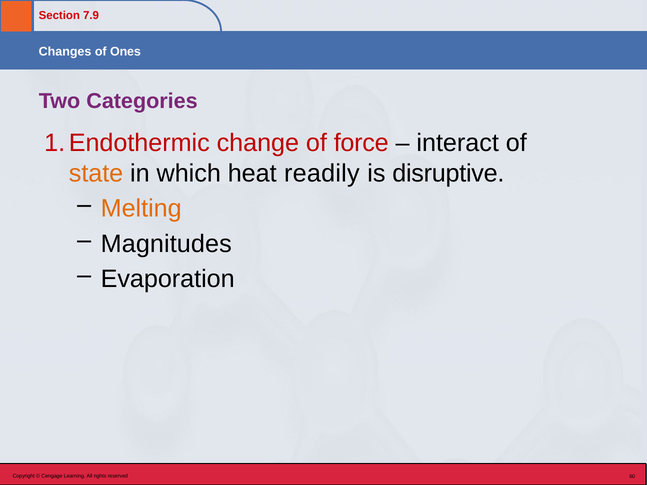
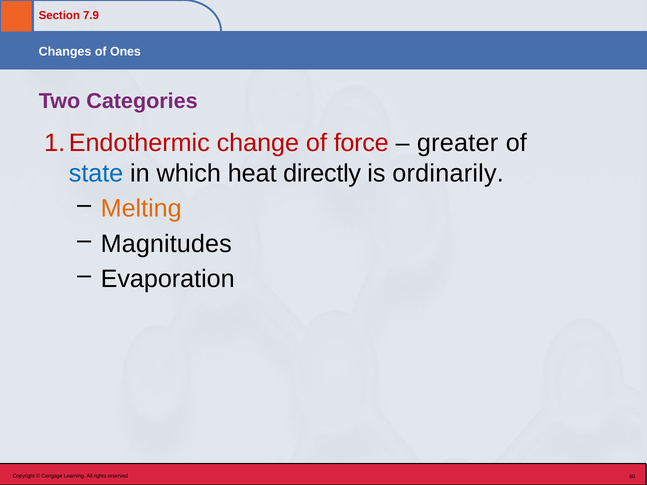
interact: interact -> greater
state colour: orange -> blue
readily: readily -> directly
disruptive: disruptive -> ordinarily
